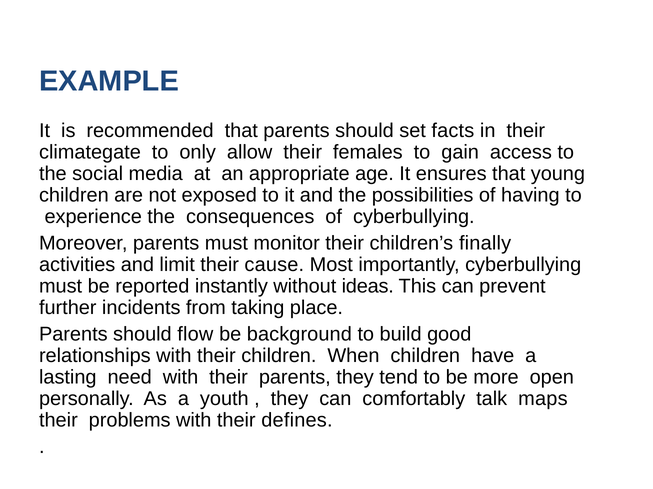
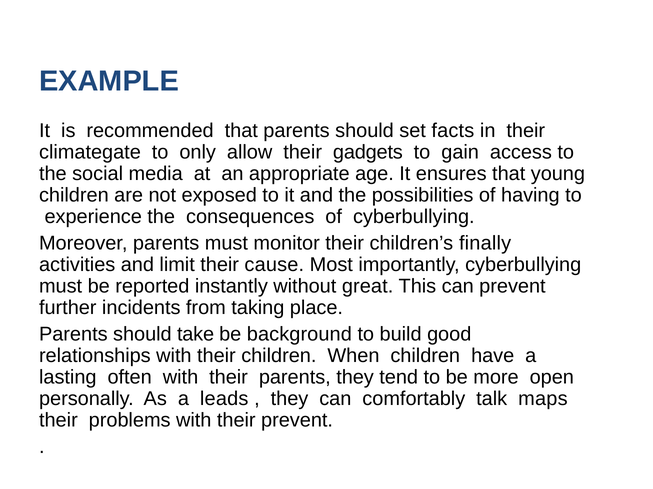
females: females -> gadgets
ideas: ideas -> great
flow: flow -> take
need: need -> often
youth: youth -> leads
their defines: defines -> prevent
